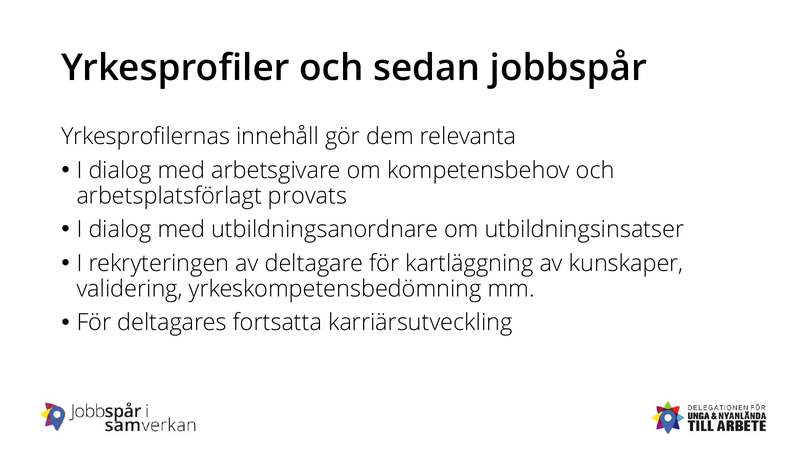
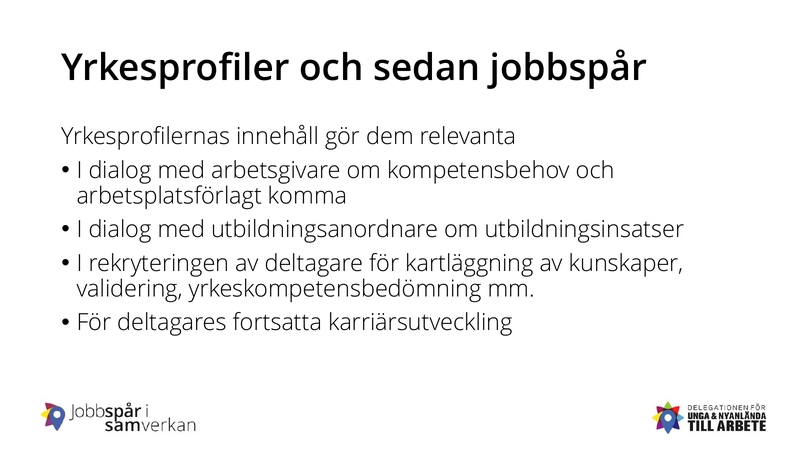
provats: provats -> komma
